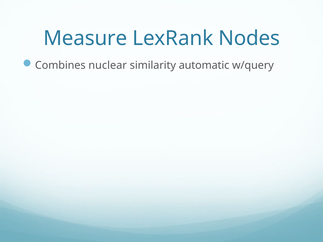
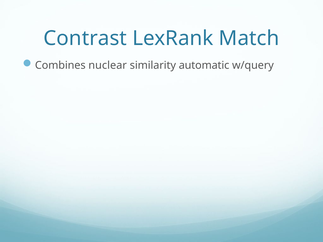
Measure: Measure -> Contrast
Nodes: Nodes -> Match
